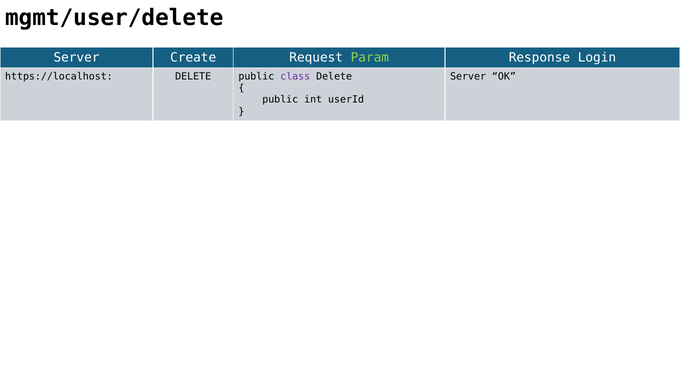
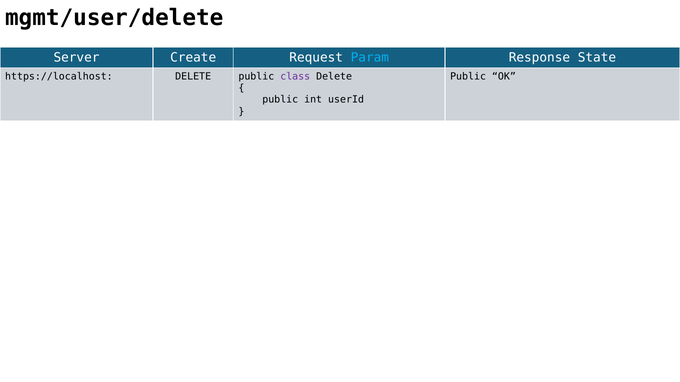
Param colour: light green -> light blue
Login: Login -> State
Server at (468, 77): Server -> Public
